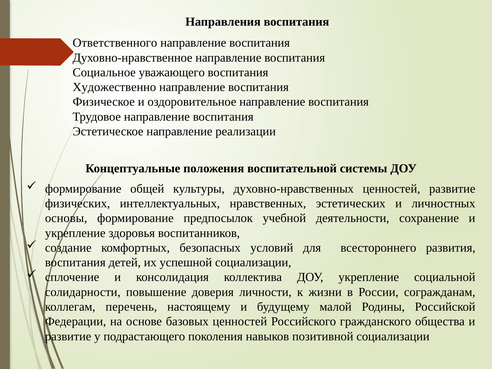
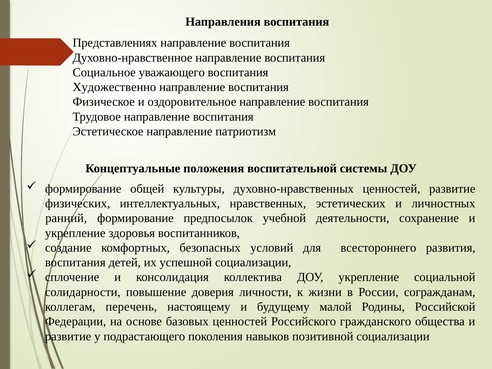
Ответственного: Ответственного -> Представлениях
реализации: реализации -> патриотизм
основы: основы -> ранний
